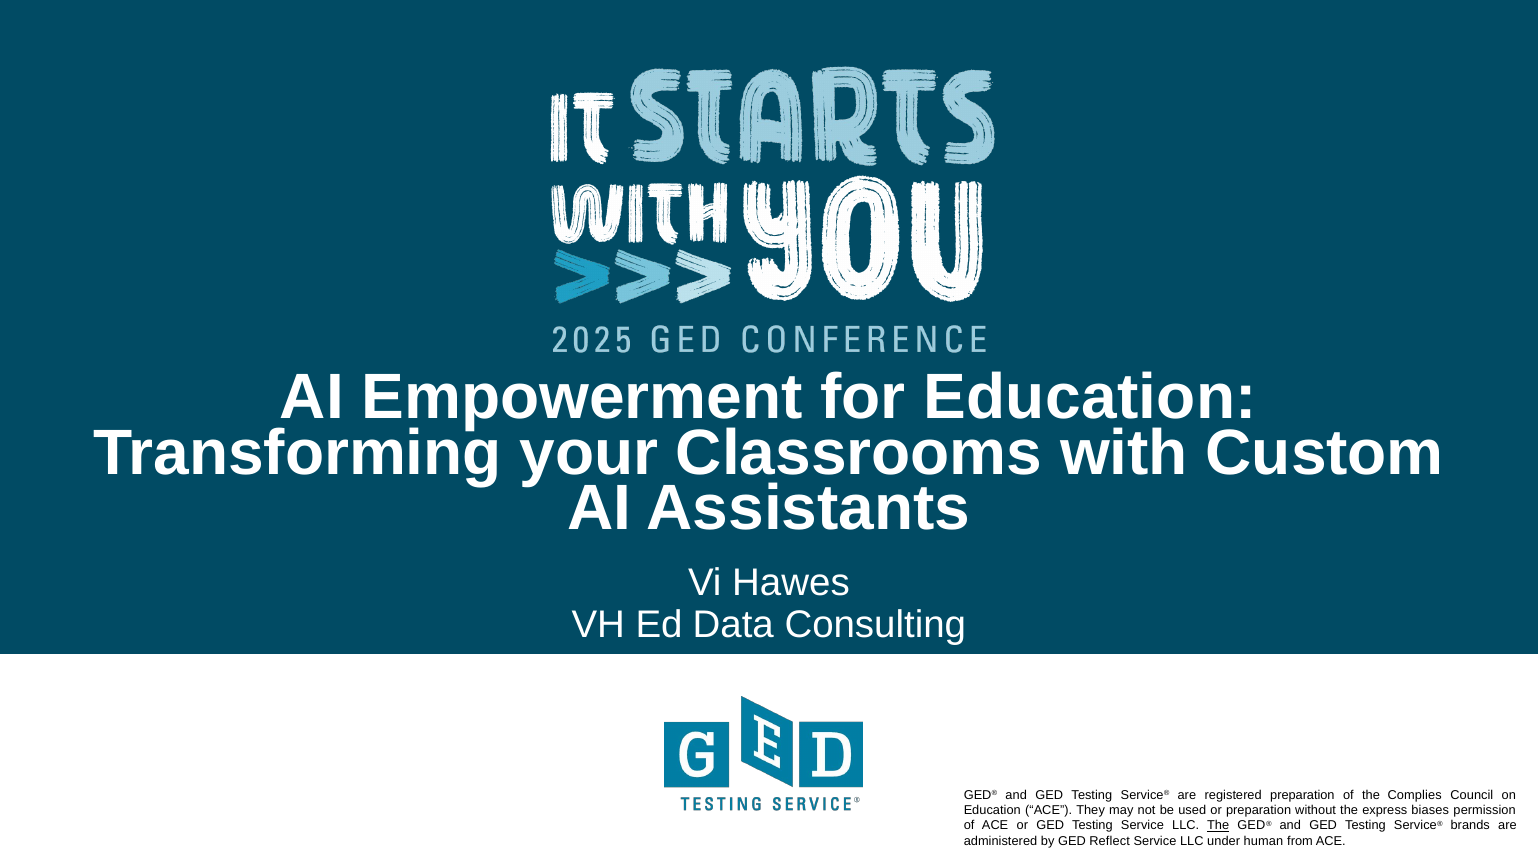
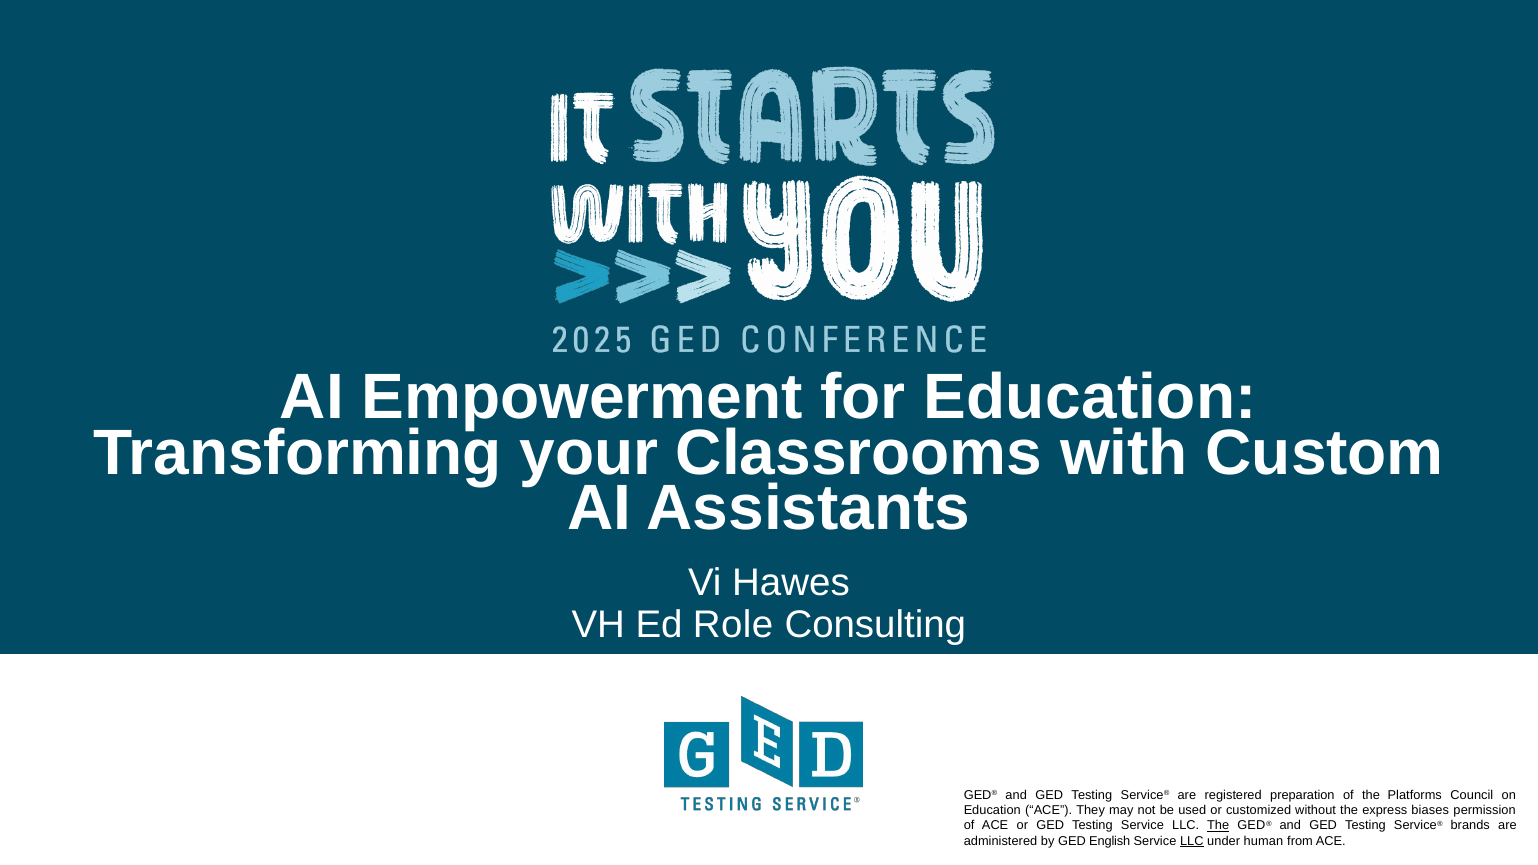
Data: Data -> Role
Complies: Complies -> Platforms
or preparation: preparation -> customized
Reflect: Reflect -> English
LLC at (1192, 841) underline: none -> present
